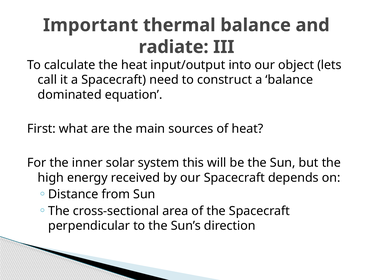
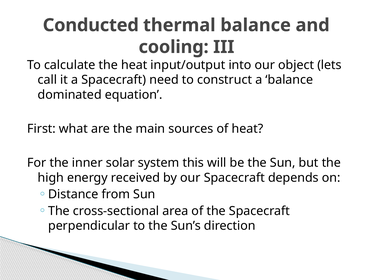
Important: Important -> Conducted
radiate: radiate -> cooling
